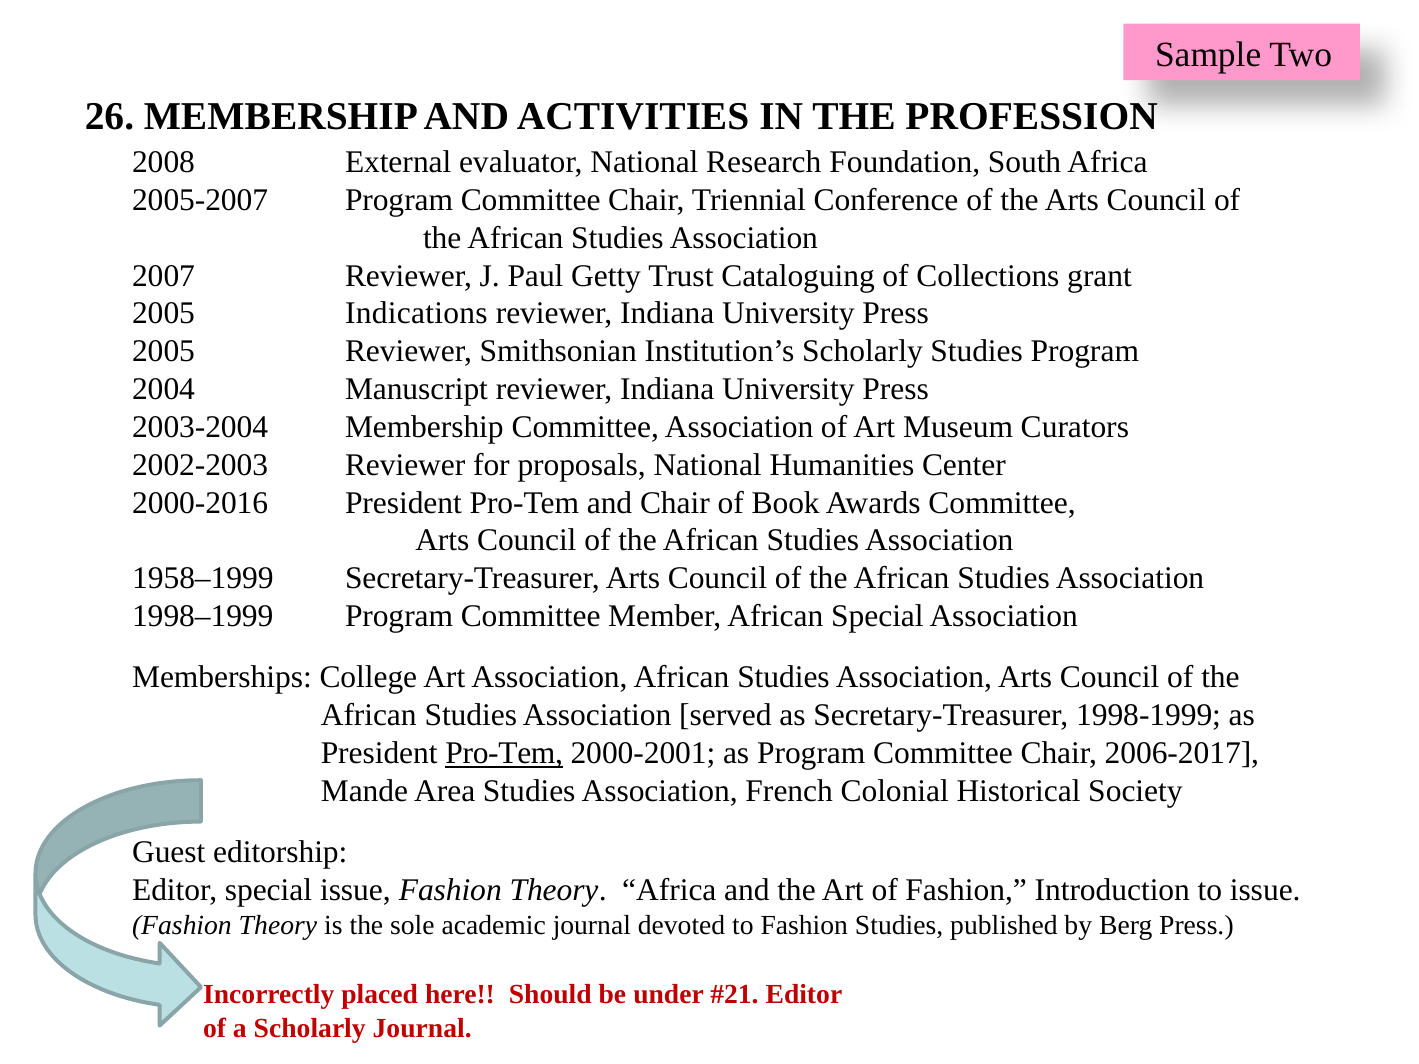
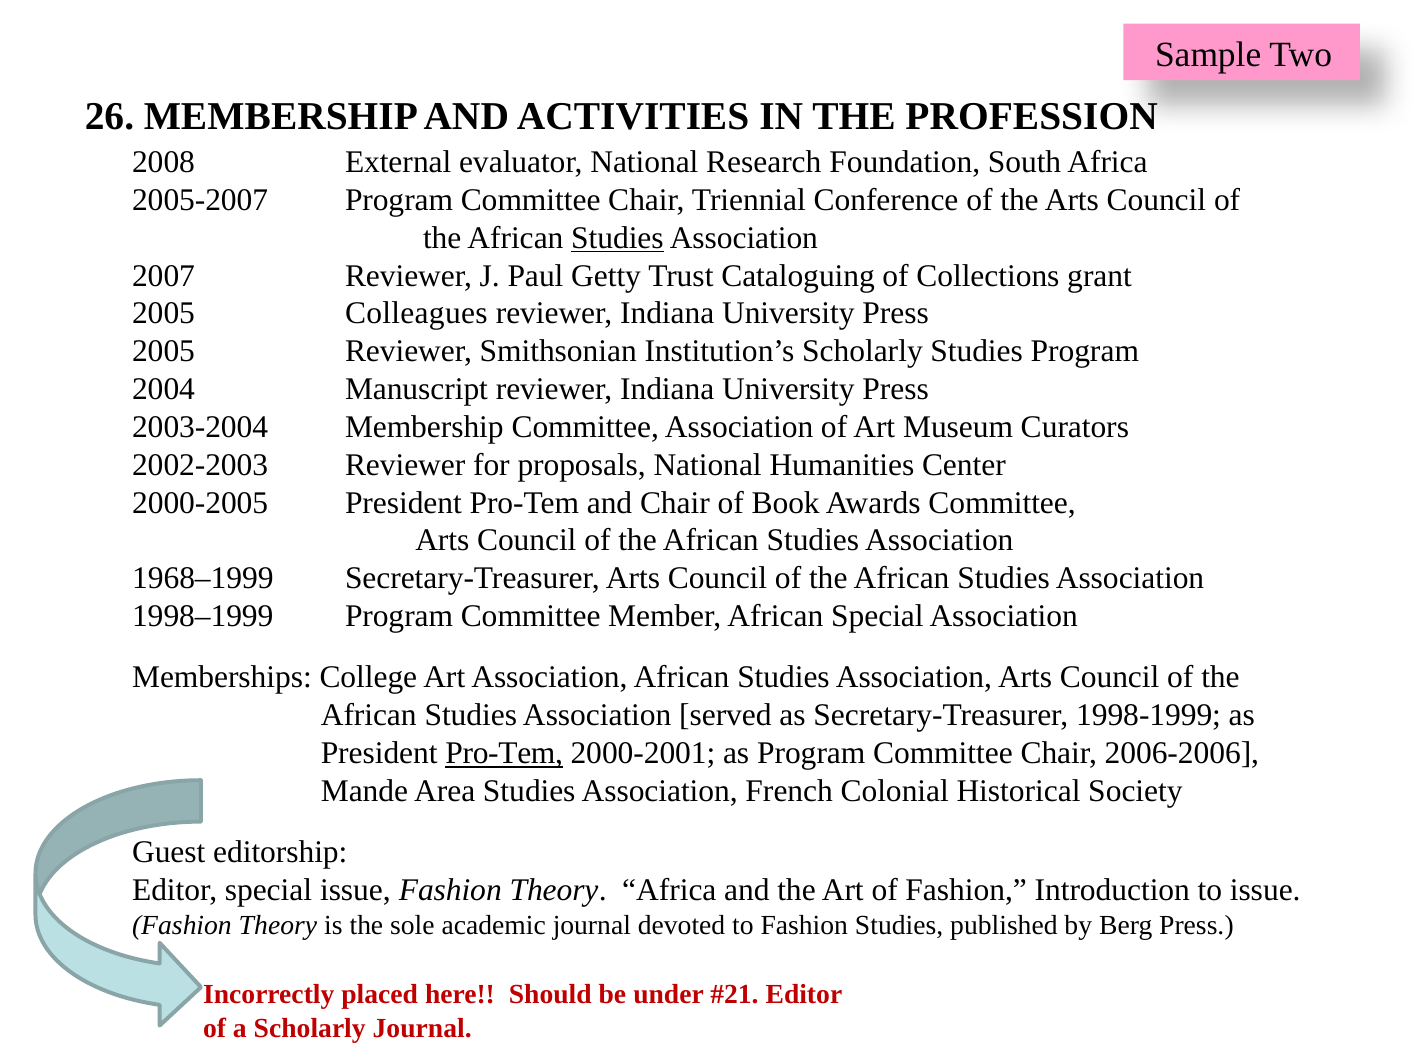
Studies at (617, 238) underline: none -> present
Indications: Indications -> Colleagues
2000-2016: 2000-2016 -> 2000-2005
1958–1999: 1958–1999 -> 1968–1999
2006-2017: 2006-2017 -> 2006-2006
